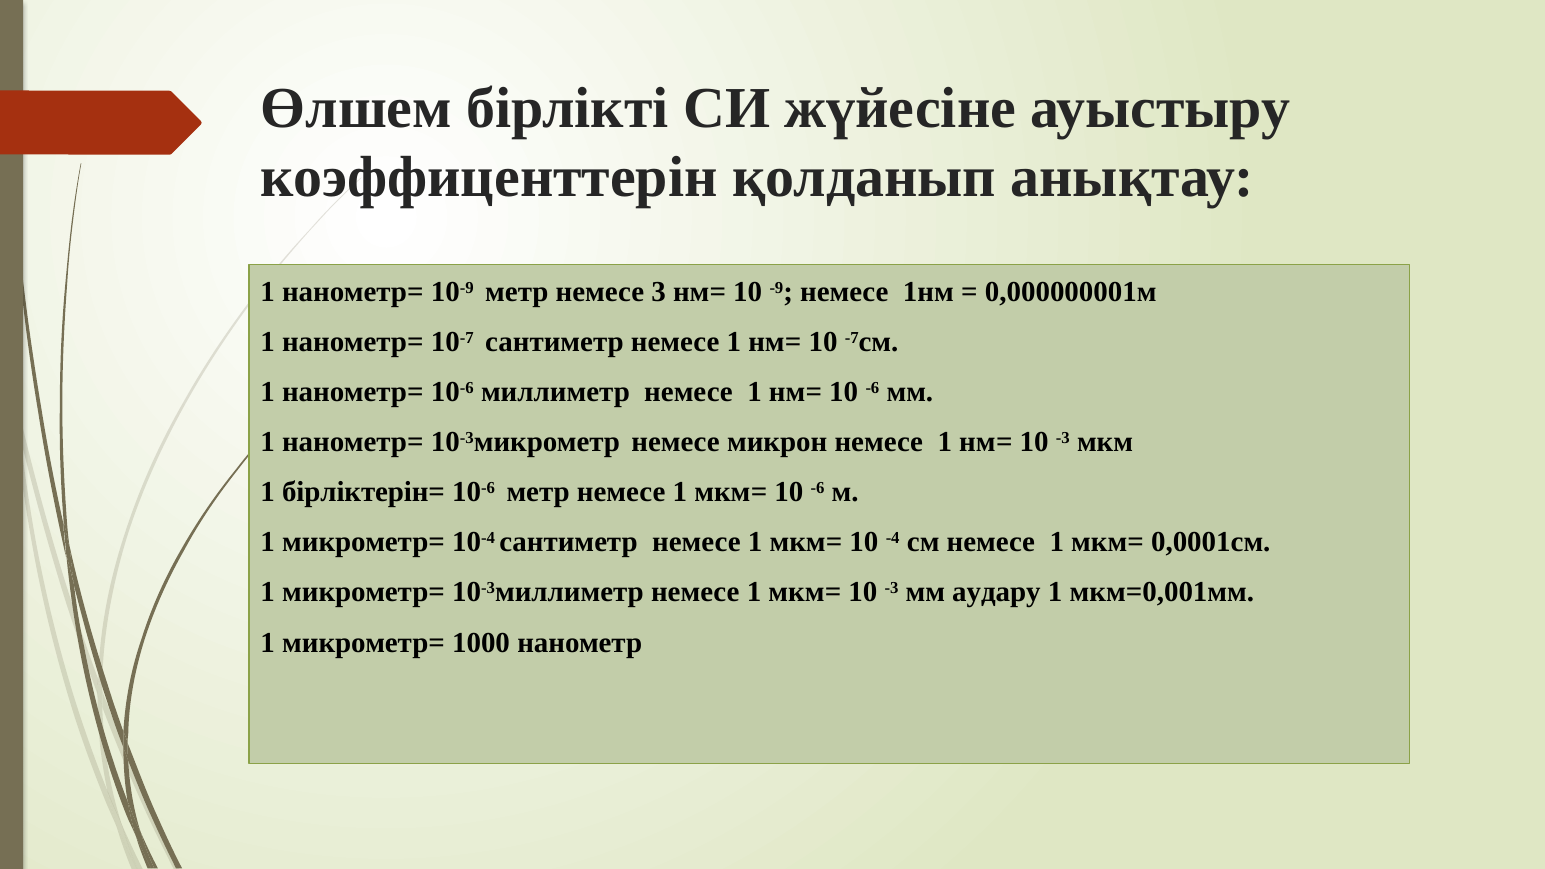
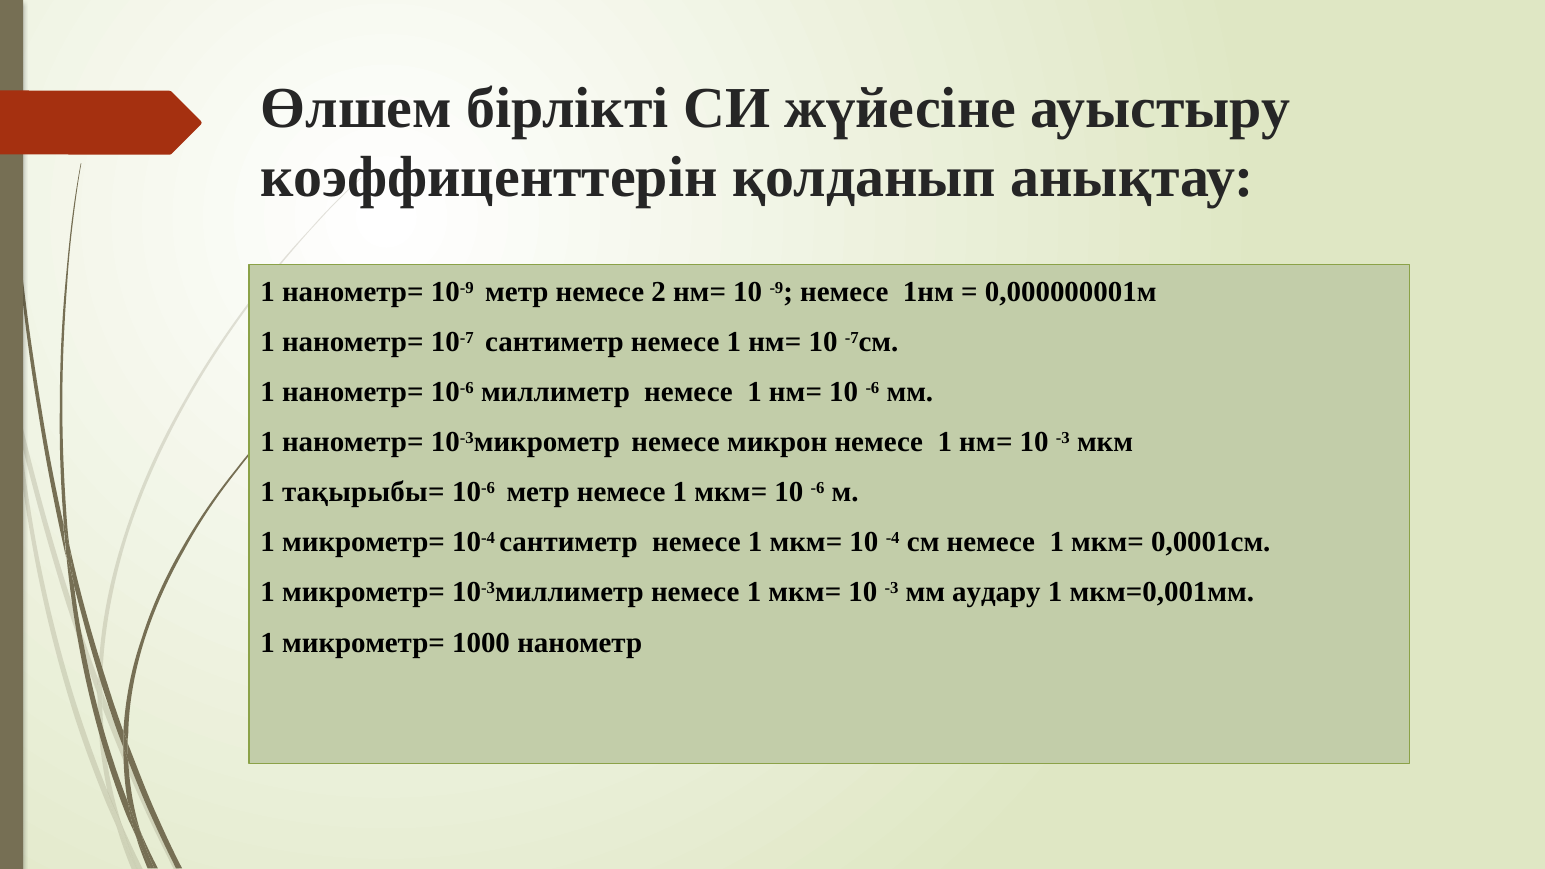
3: 3 -> 2
бірліктерін=: бірліктерін= -> тақырыбы=
